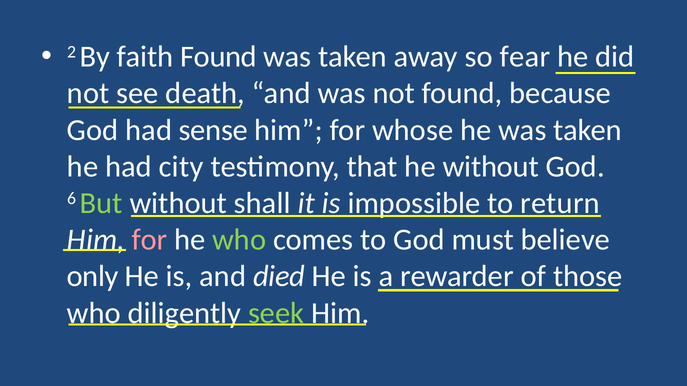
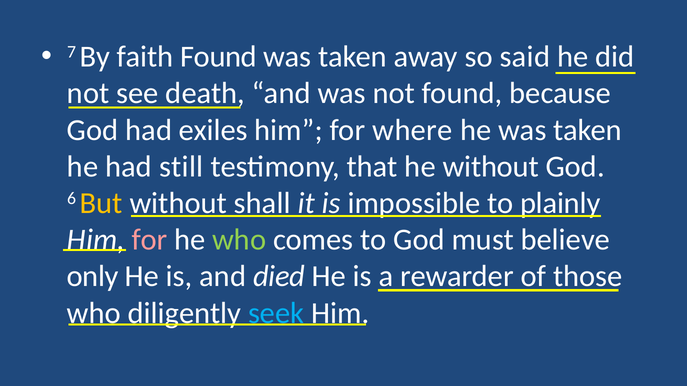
2: 2 -> 7
fear: fear -> said
sense: sense -> exiles
whose: whose -> where
city: city -> still
But colour: light green -> yellow
return: return -> plainly
seek colour: light green -> light blue
